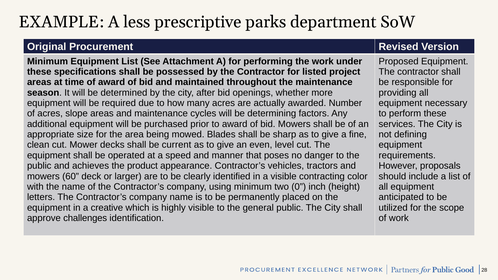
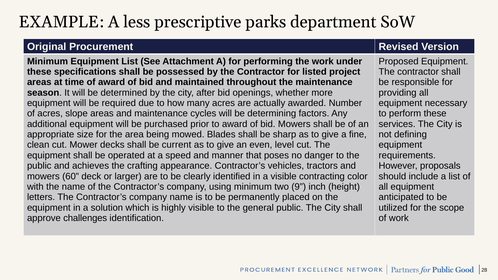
product: product -> crafting
0: 0 -> 9
creative: creative -> solution
